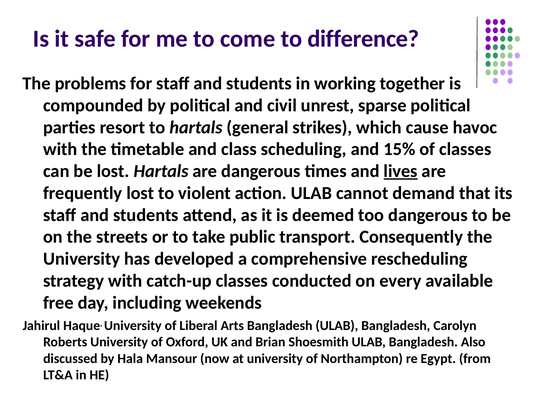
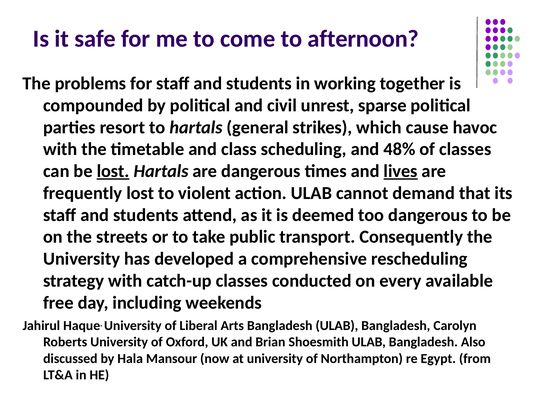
difference: difference -> afternoon
15%: 15% -> 48%
lost at (113, 171) underline: none -> present
